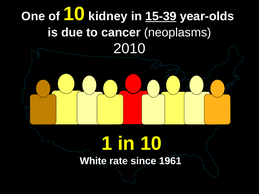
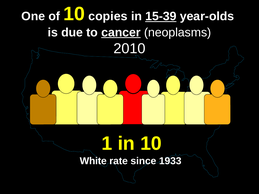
kidney: kidney -> copies
cancer underline: none -> present
1961: 1961 -> 1933
